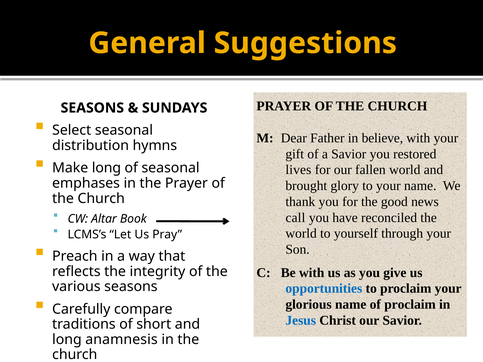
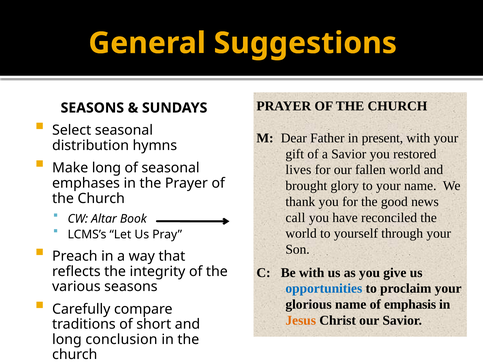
believe: believe -> present
of proclaim: proclaim -> emphasis
Jesus colour: blue -> orange
anamnesis: anamnesis -> conclusion
